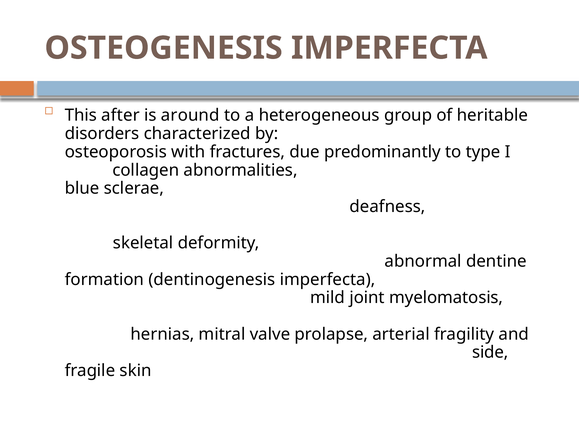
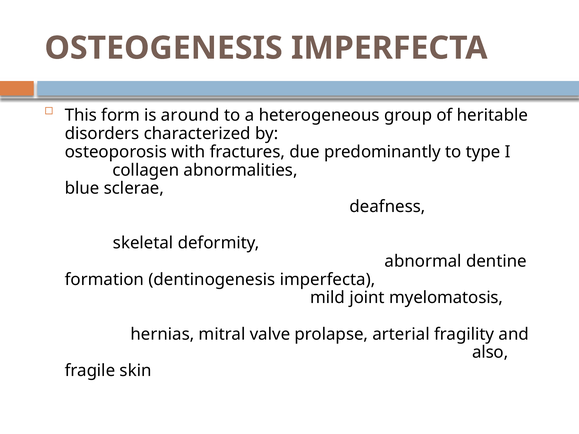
after: after -> form
side: side -> also
